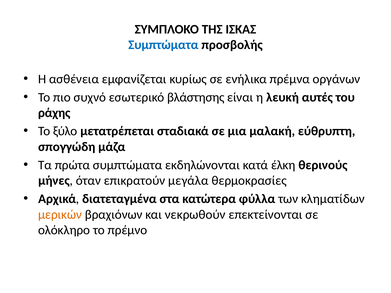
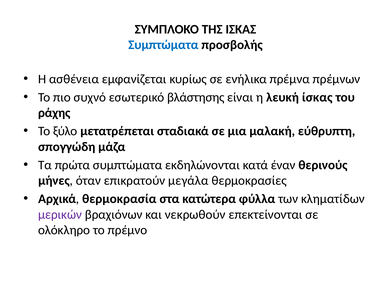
οργάνων: οργάνων -> πρέμνων
αυτές: αυτές -> ίσκας
έλκη: έλκη -> έναν
διατεταγμένα: διατεταγμένα -> θερμοκρασία
μερικών colour: orange -> purple
